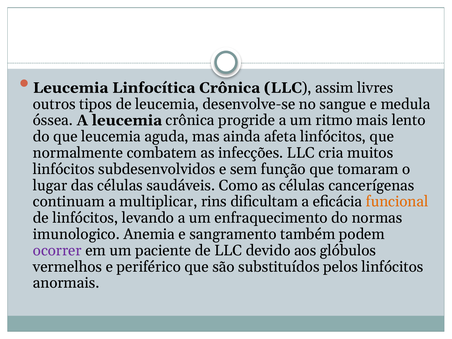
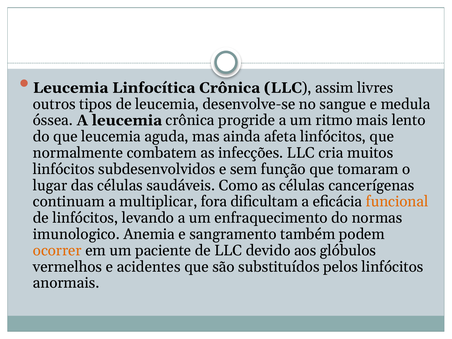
rins: rins -> fora
ocorrer colour: purple -> orange
periférico: periférico -> acidentes
